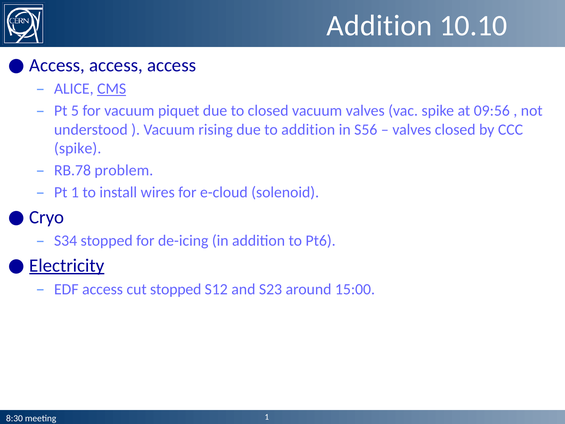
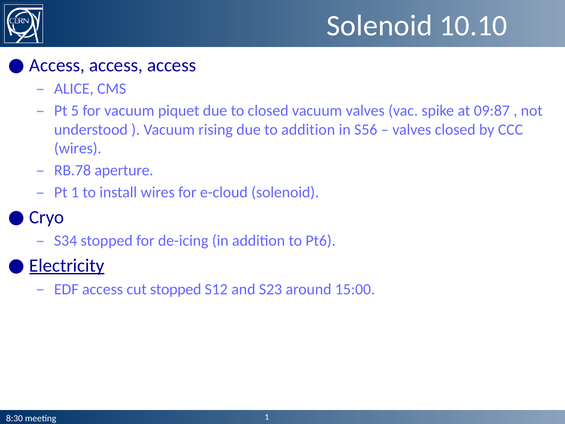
Addition at (379, 26): Addition -> Solenoid
CMS underline: present -> none
09:56: 09:56 -> 09:87
spike at (78, 148): spike -> wires
problem: problem -> aperture
